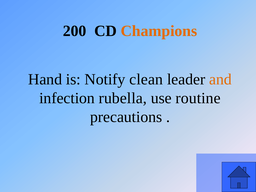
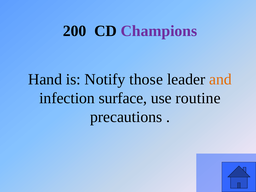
Champions colour: orange -> purple
clean: clean -> those
rubella: rubella -> surface
